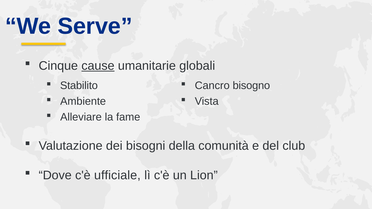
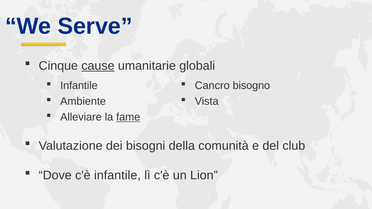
Stabilito at (79, 86): Stabilito -> Infantile
fame underline: none -> present
c'è ufficiale: ufficiale -> infantile
